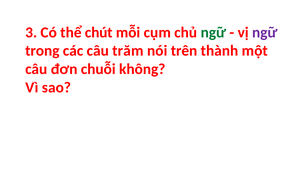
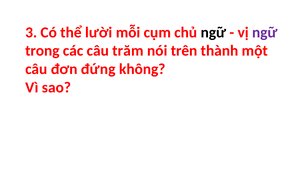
chút: chút -> lười
ngữ at (213, 32) colour: green -> black
chuỗi: chuỗi -> đứng
